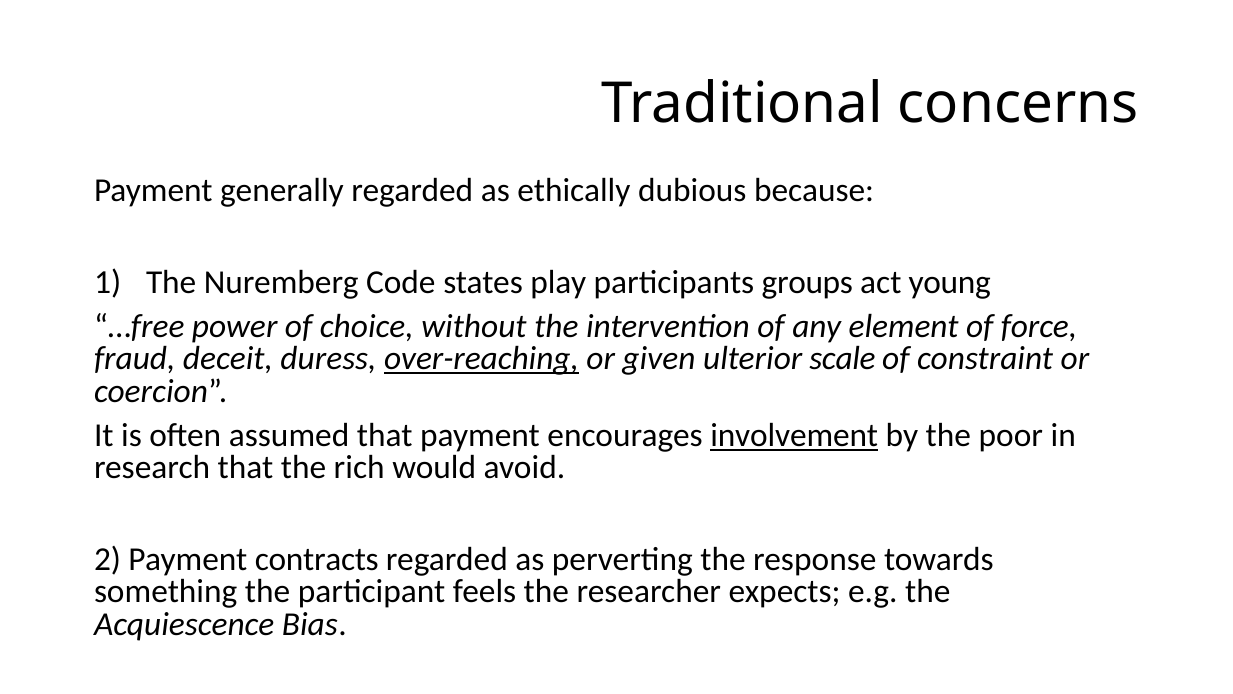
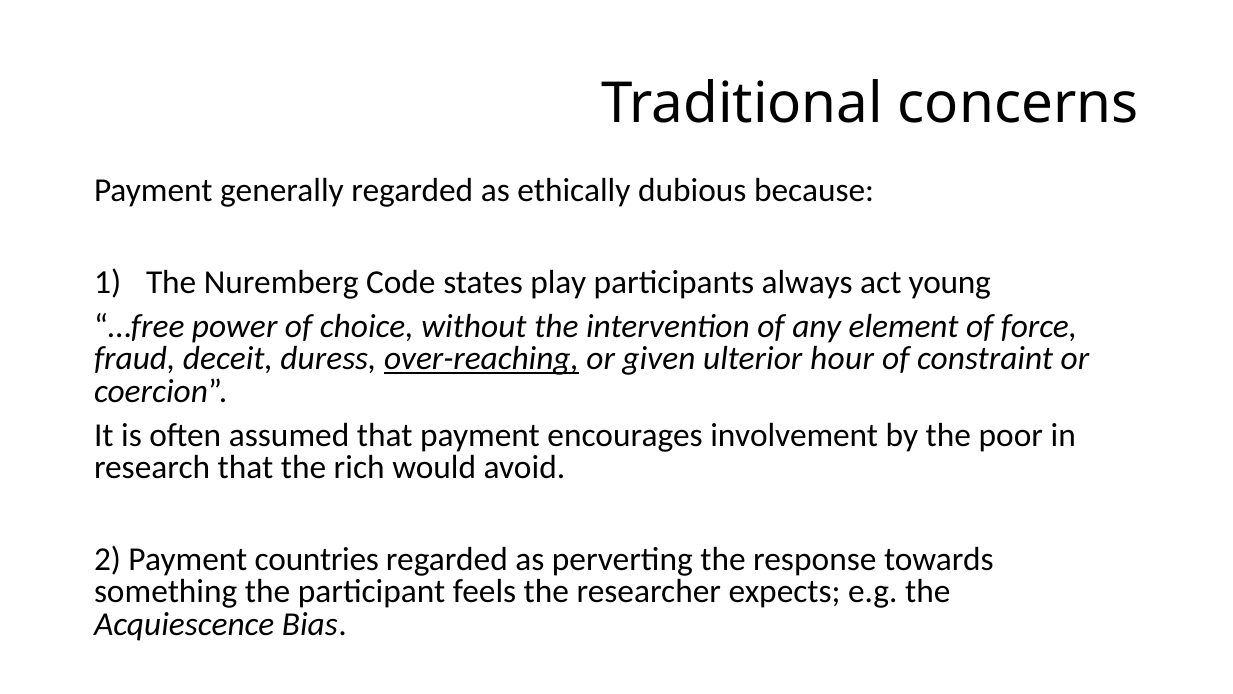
groups: groups -> always
scale: scale -> hour
involvement underline: present -> none
contracts: contracts -> countries
